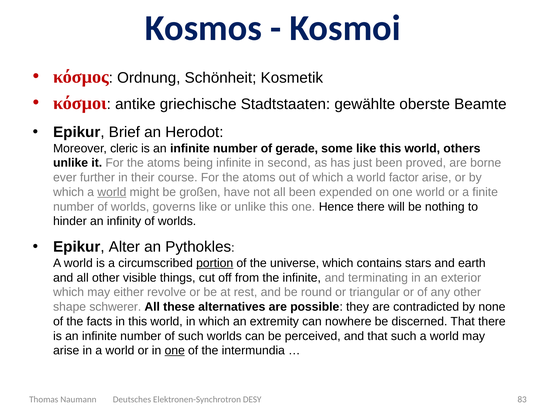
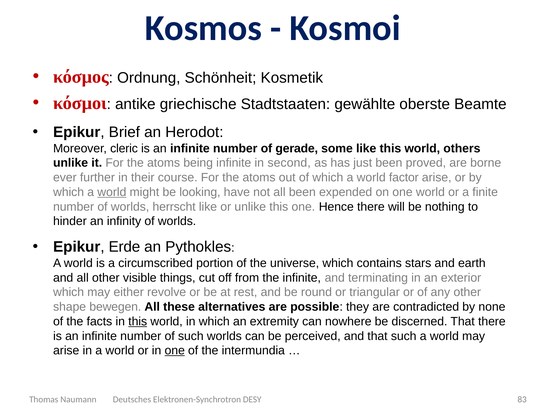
großen: großen -> looking
governs: governs -> herrscht
Alter: Alter -> Erde
portion underline: present -> none
schwerer: schwerer -> bewegen
this at (138, 321) underline: none -> present
